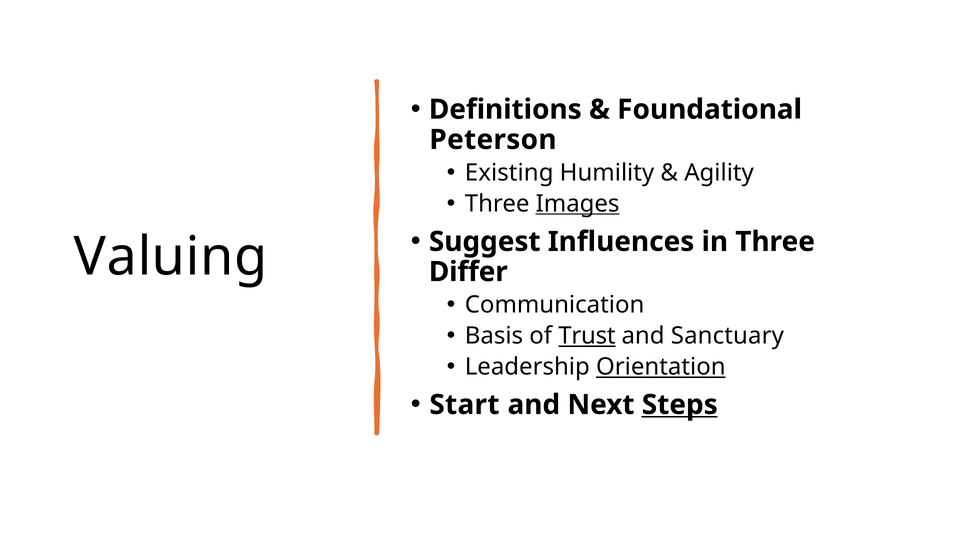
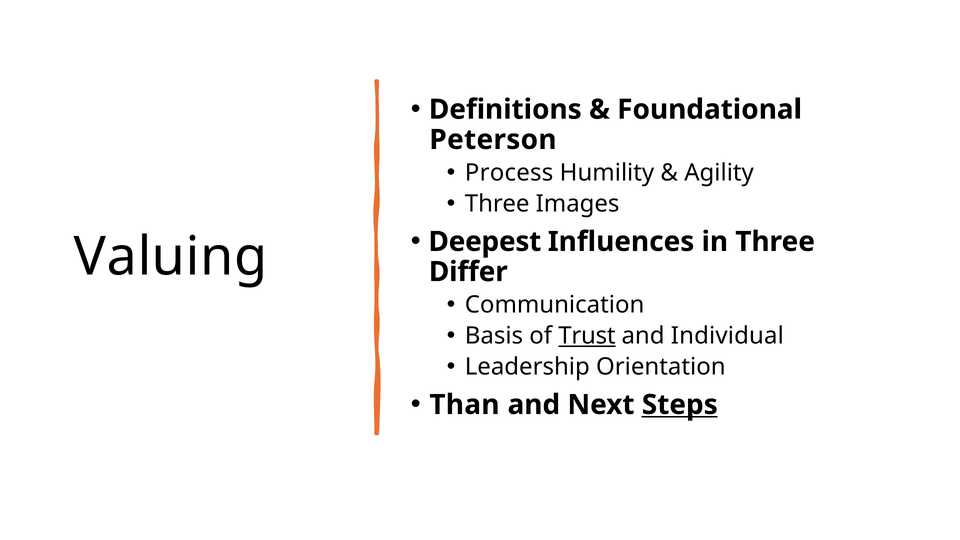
Existing: Existing -> Process
Images underline: present -> none
Suggest: Suggest -> Deepest
Sanctuary: Sanctuary -> Individual
Orientation underline: present -> none
Start: Start -> Than
